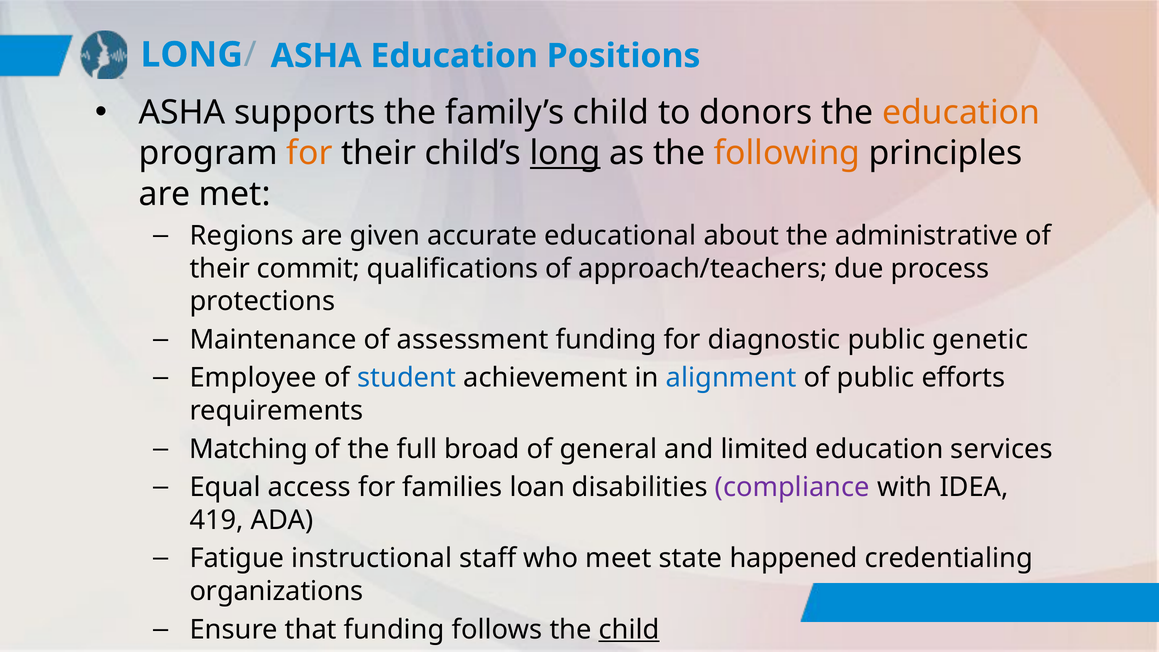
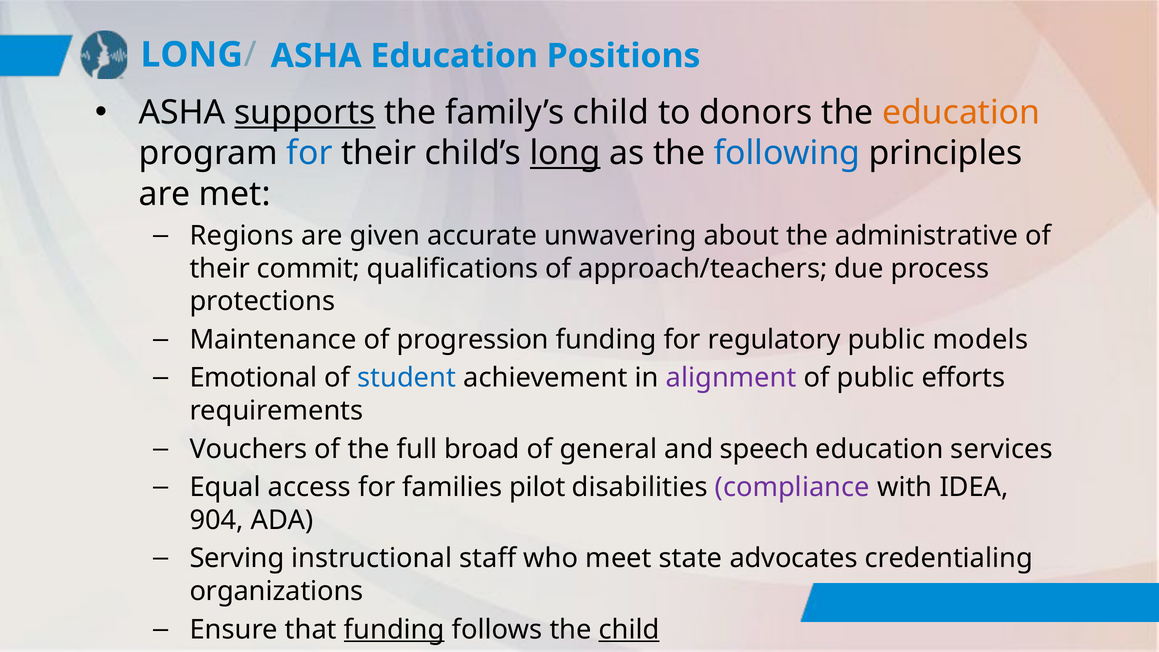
supports underline: none -> present
for at (309, 153) colour: orange -> blue
following colour: orange -> blue
educational: educational -> unwavering
assessment: assessment -> progression
diagnostic: diagnostic -> regulatory
genetic: genetic -> models
Employee: Employee -> Emotional
alignment colour: blue -> purple
Matching: Matching -> Vouchers
limited: limited -> speech
loan: loan -> pilot
419: 419 -> 904
Fatigue: Fatigue -> Serving
happened: happened -> advocates
funding at (394, 630) underline: none -> present
